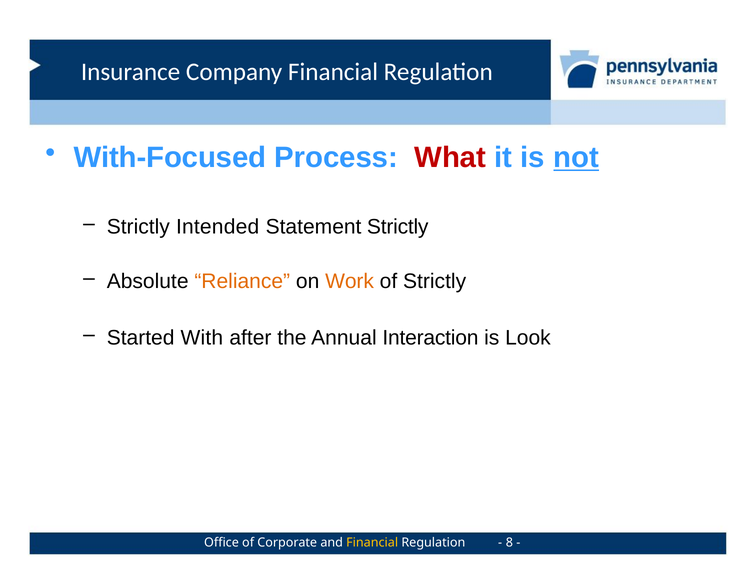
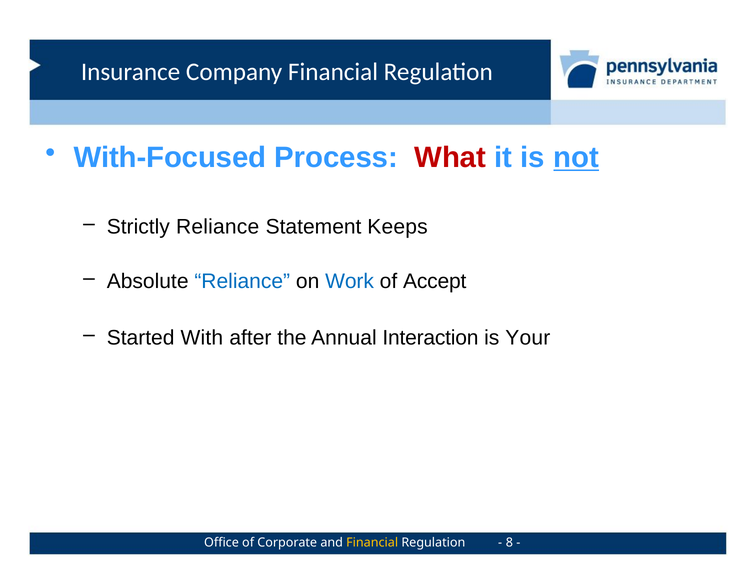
Strictly Intended: Intended -> Reliance
Statement Strictly: Strictly -> Keeps
Reliance at (242, 281) colour: orange -> blue
Work colour: orange -> blue
of Strictly: Strictly -> Accept
Look: Look -> Your
